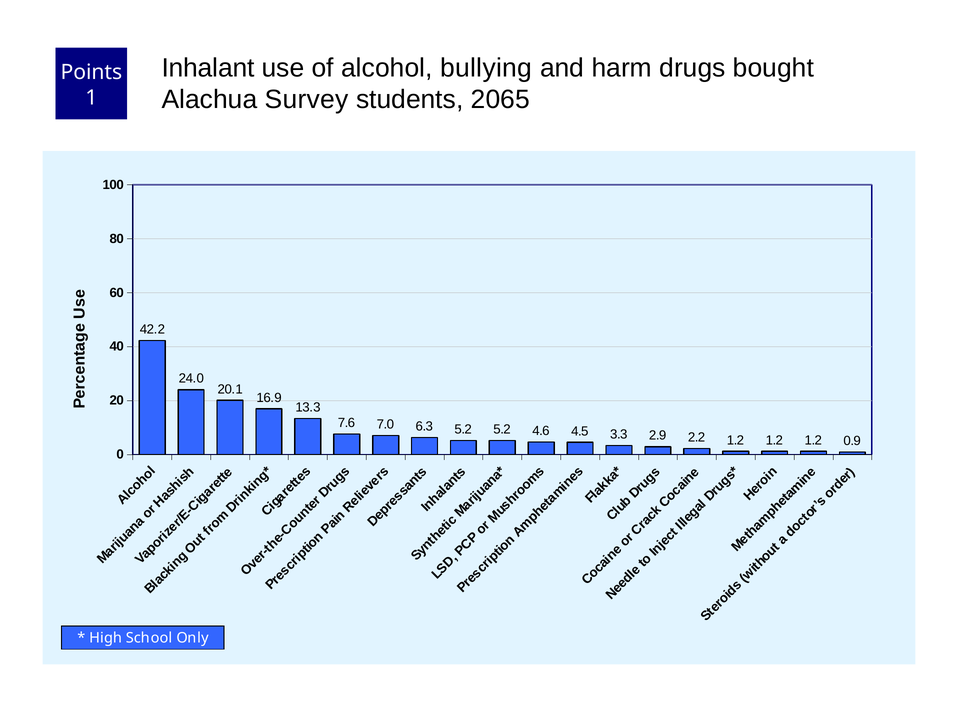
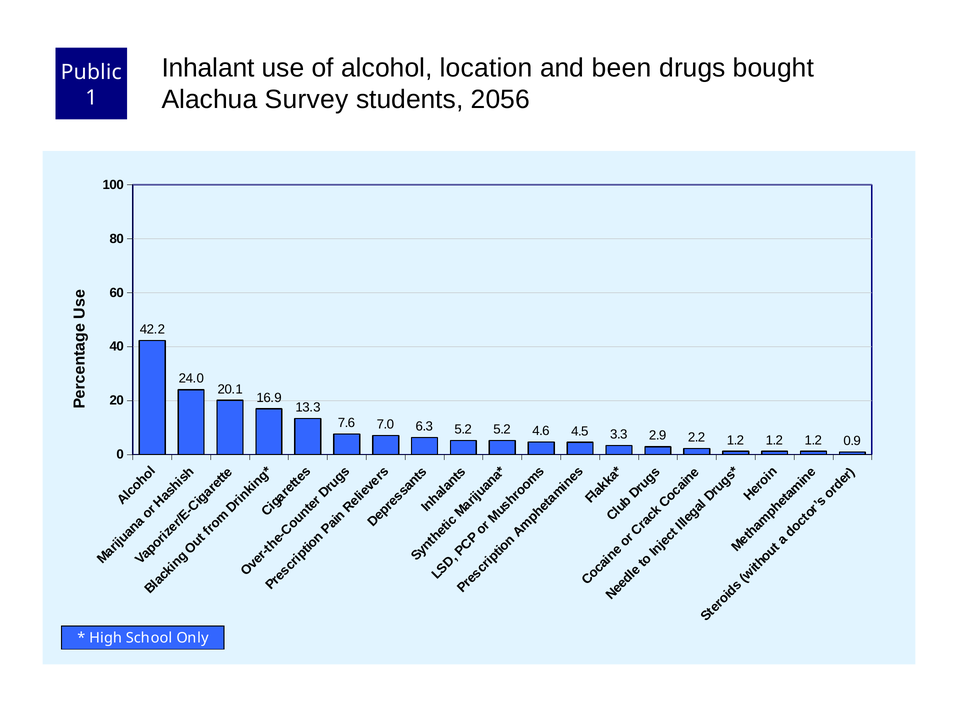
bullying: bullying -> location
harm: harm -> been
Points: Points -> Public
2065: 2065 -> 2056
